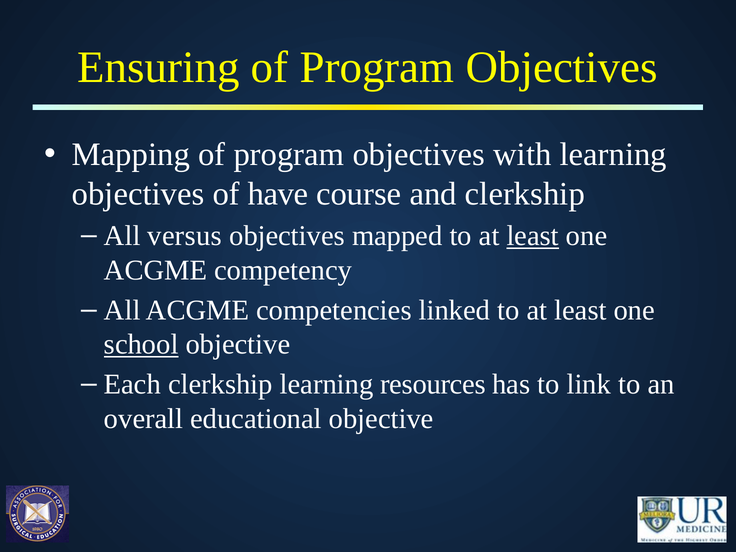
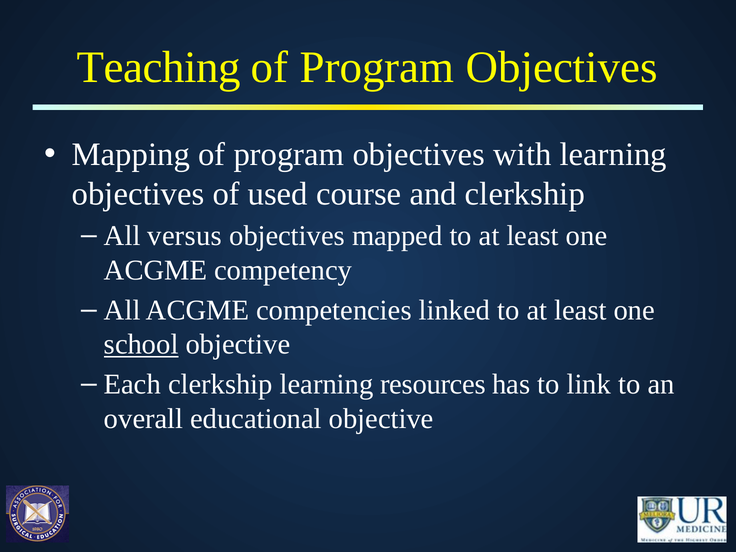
Ensuring: Ensuring -> Teaching
have: have -> used
least at (533, 236) underline: present -> none
